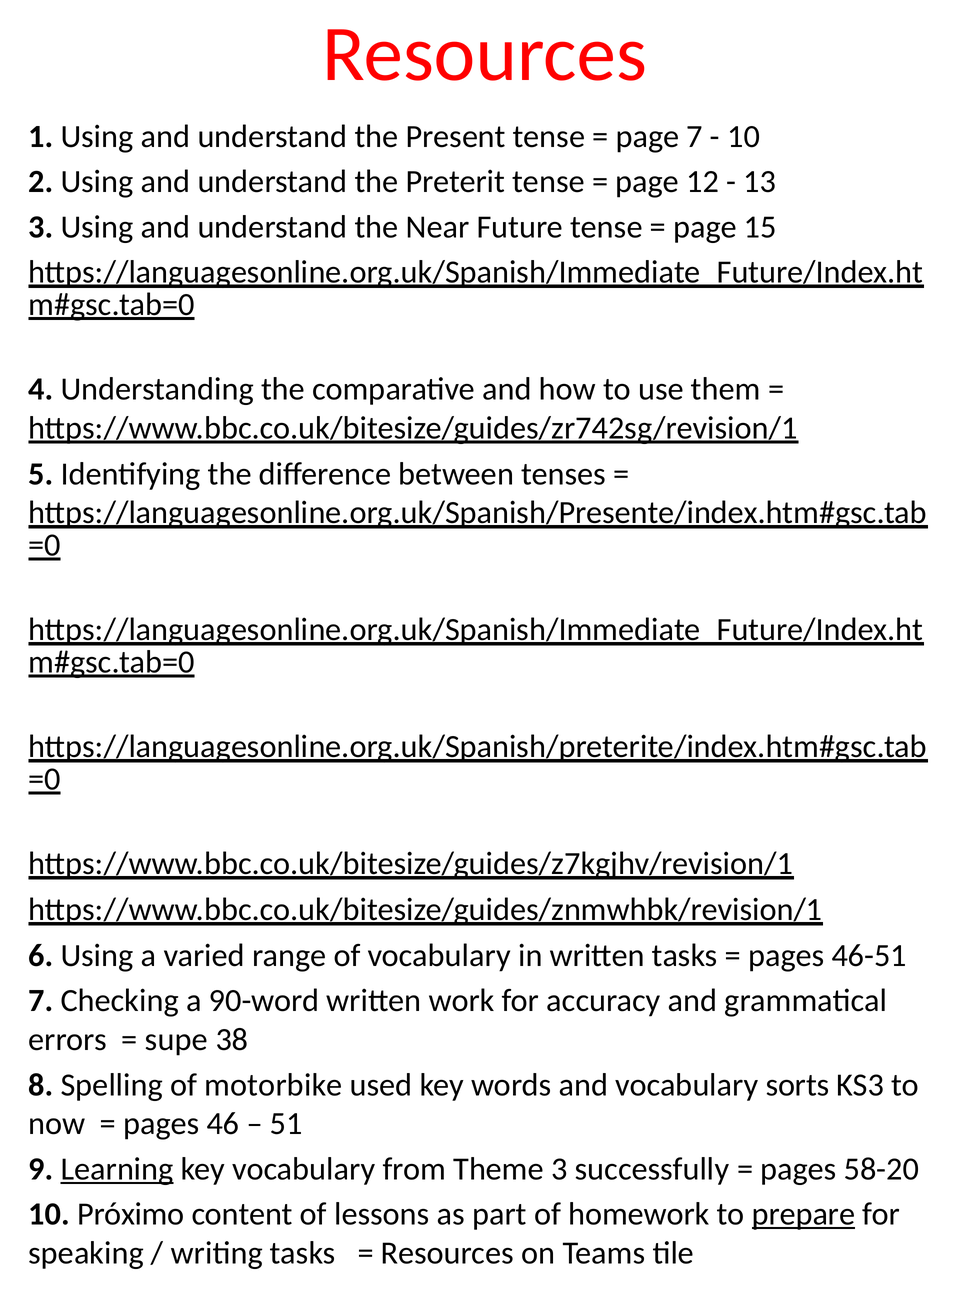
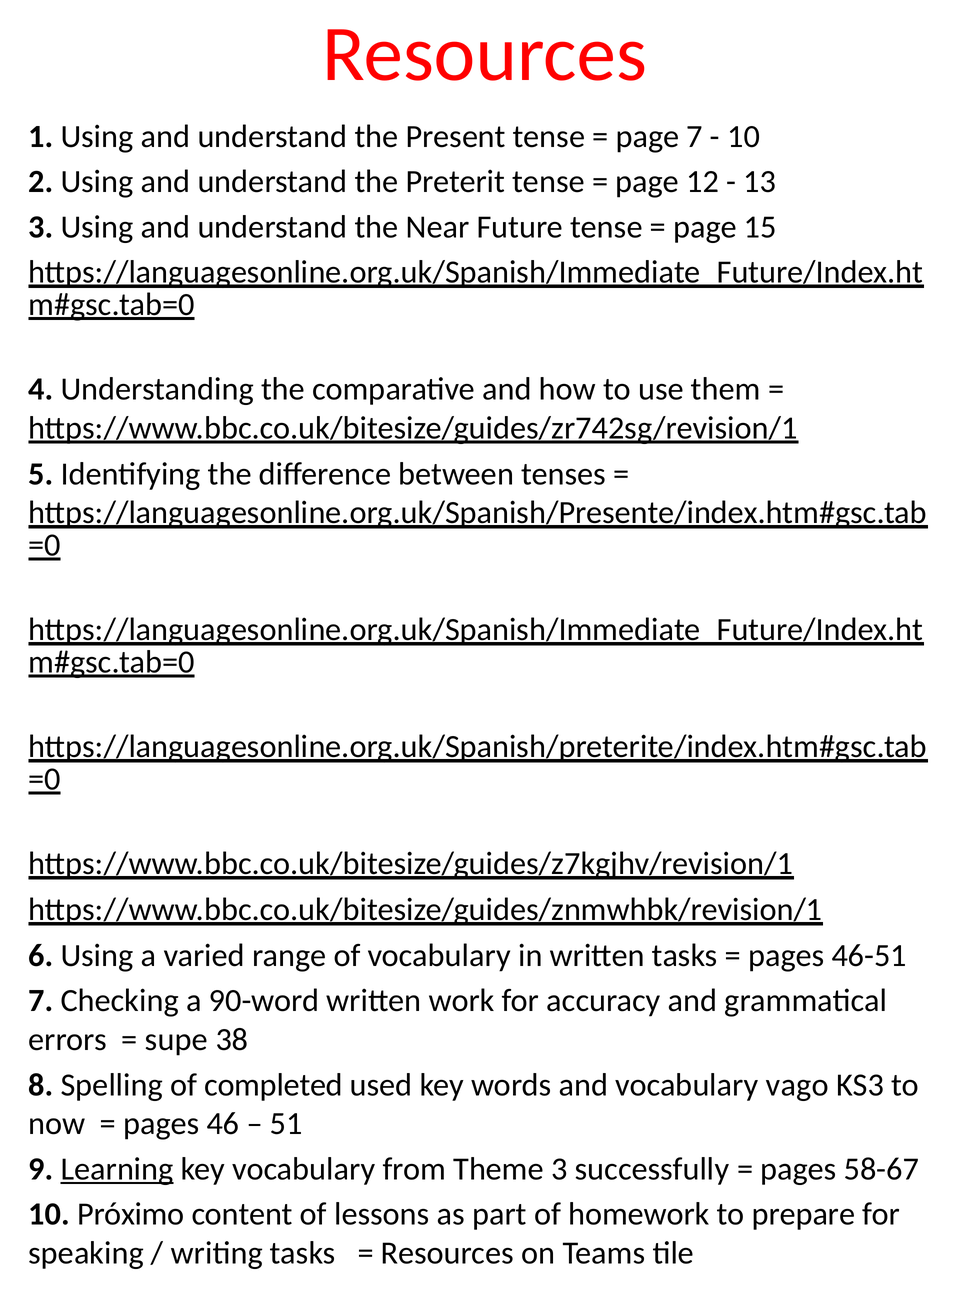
motorbike: motorbike -> completed
sorts: sorts -> vago
58-20: 58-20 -> 58-67
prepare underline: present -> none
